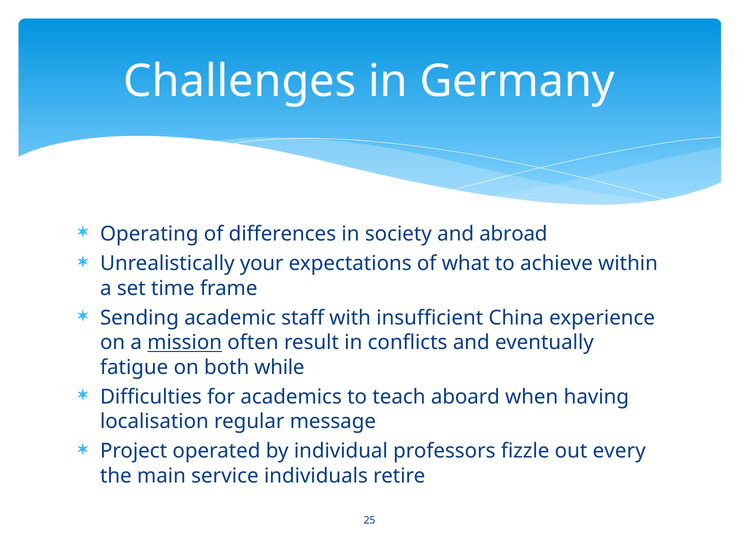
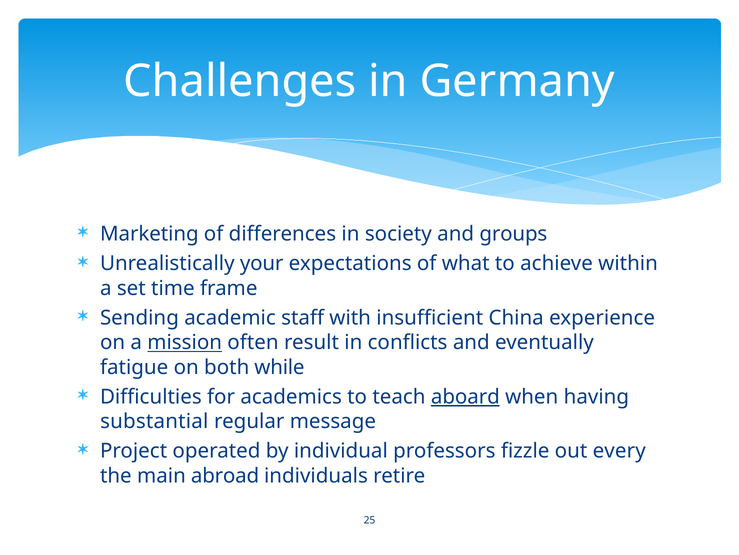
Operating: Operating -> Marketing
abroad: abroad -> groups
aboard underline: none -> present
localisation: localisation -> substantial
service: service -> abroad
